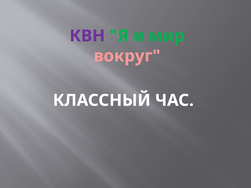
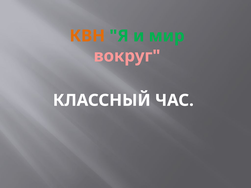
КВН colour: purple -> orange
